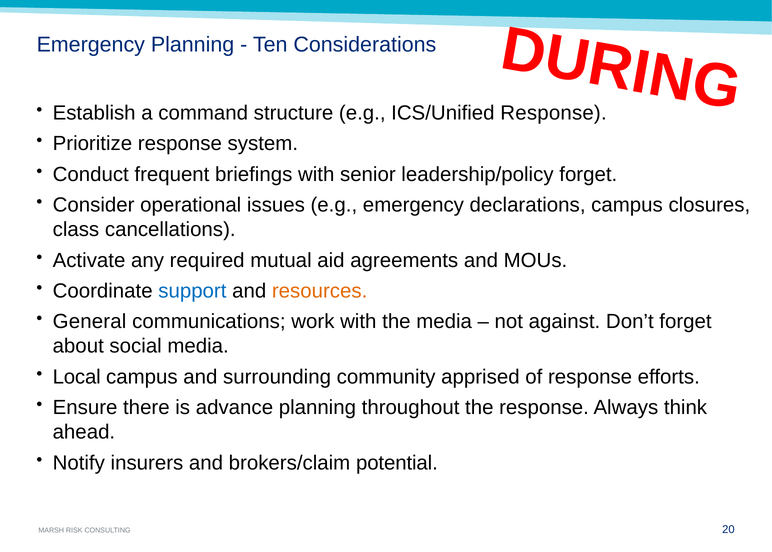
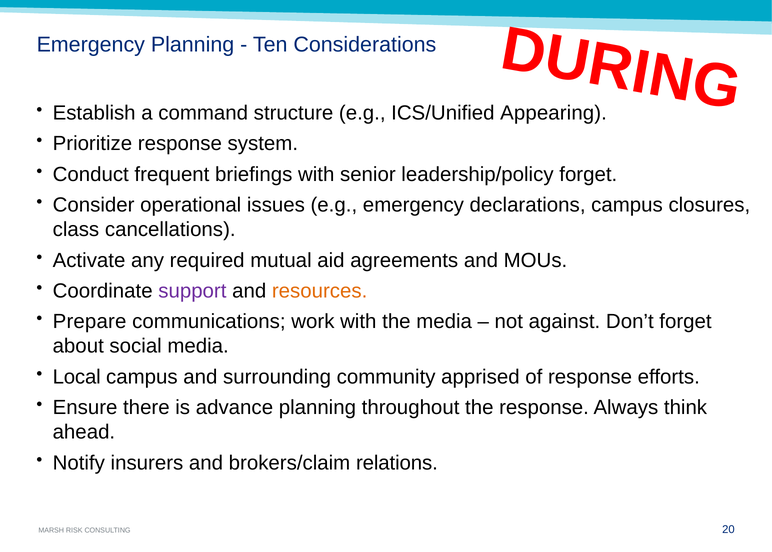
ICS/Unified Response: Response -> Appearing
support colour: blue -> purple
General: General -> Prepare
potential: potential -> relations
